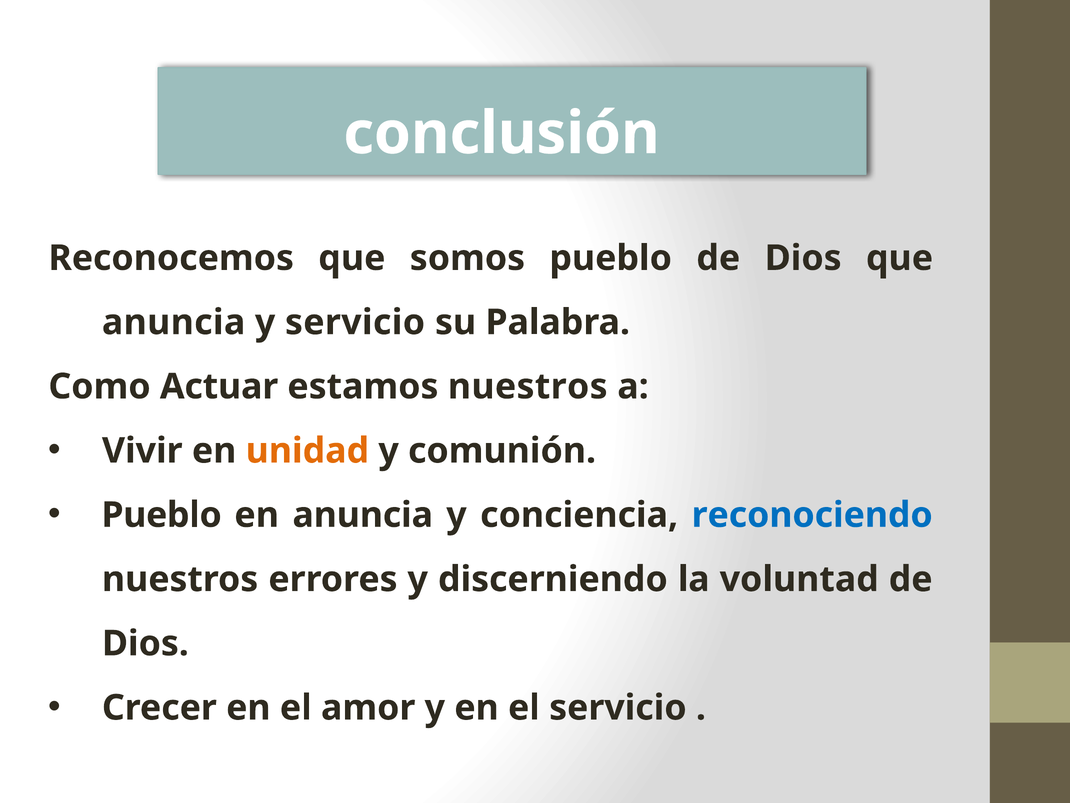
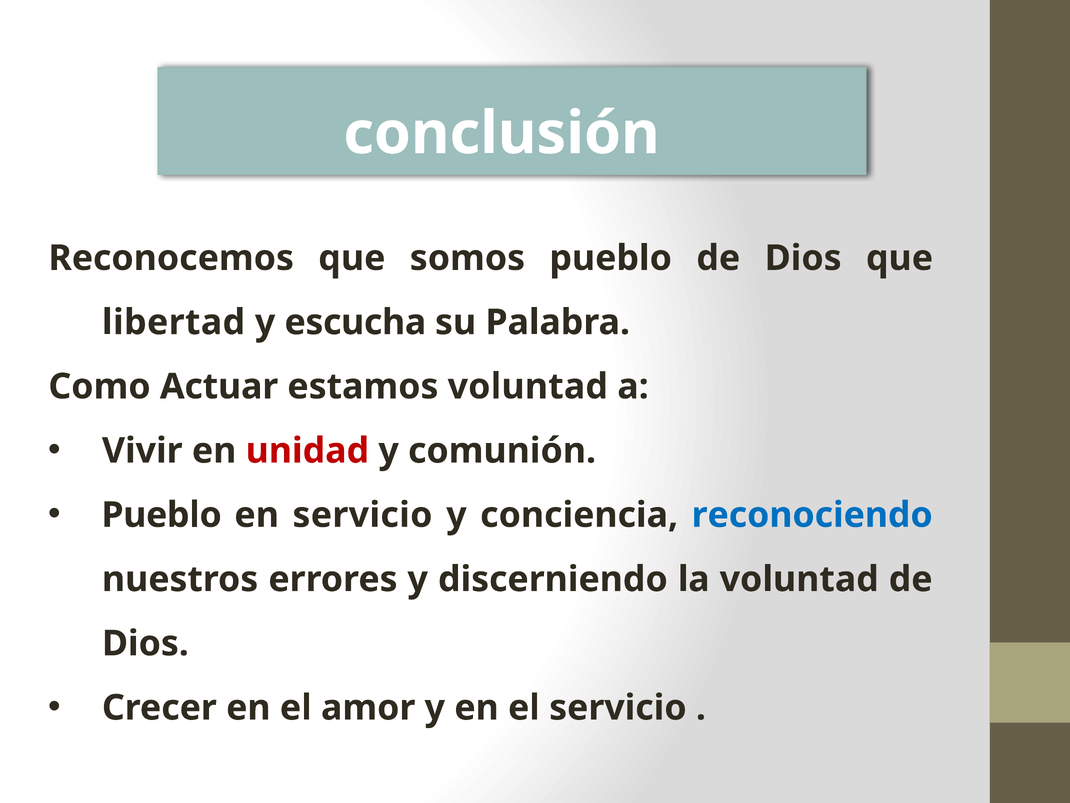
anuncia at (174, 322): anuncia -> libertad
y servicio: servicio -> escucha
estamos nuestros: nuestros -> voluntad
unidad colour: orange -> red
en anuncia: anuncia -> servicio
